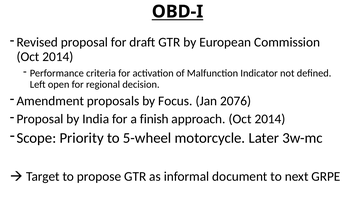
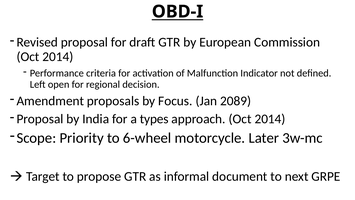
2076: 2076 -> 2089
finish: finish -> types
5-wheel: 5-wheel -> 6-wheel
